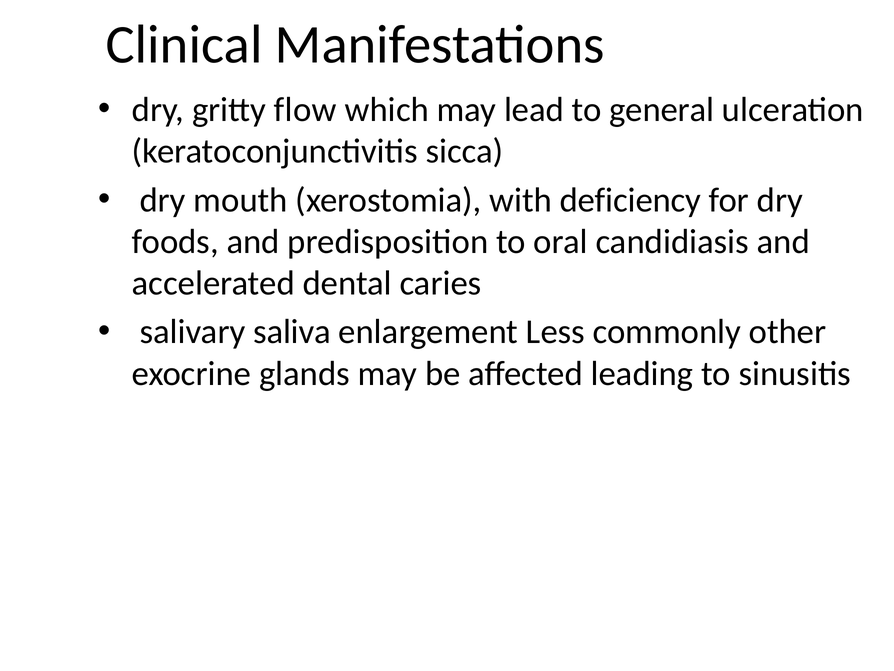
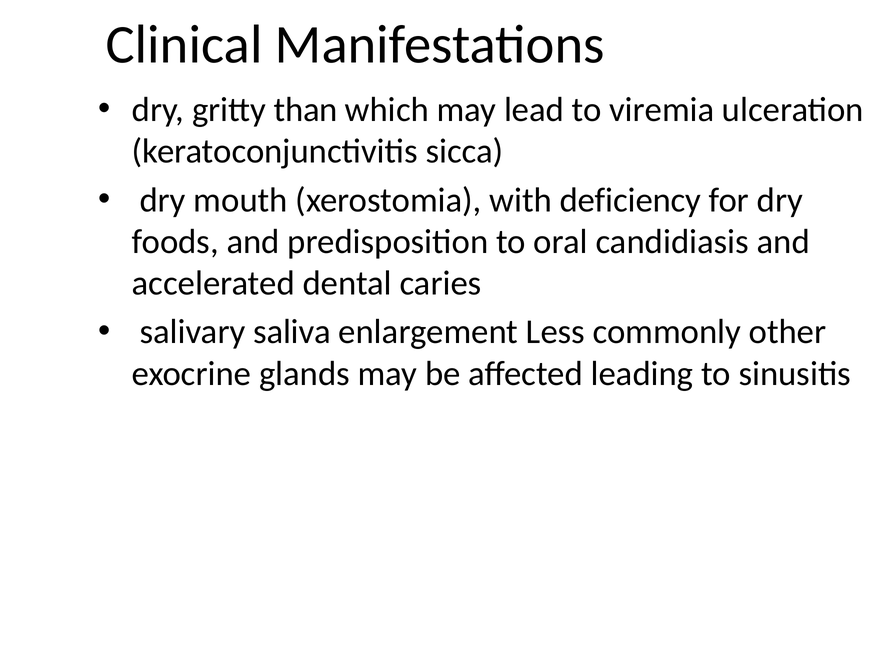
flow: flow -> than
general: general -> viremia
